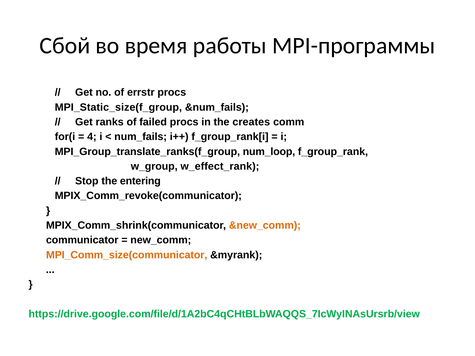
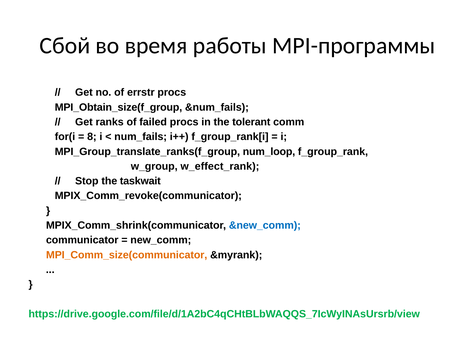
MPI_Static_size(f_group: MPI_Static_size(f_group -> MPI_Obtain_size(f_group
creates: creates -> tolerant
4: 4 -> 8
entering: entering -> taskwait
&new_comm colour: orange -> blue
